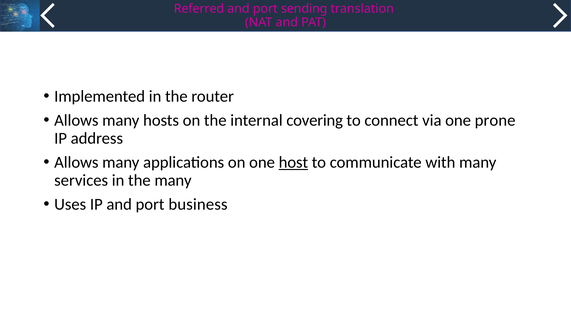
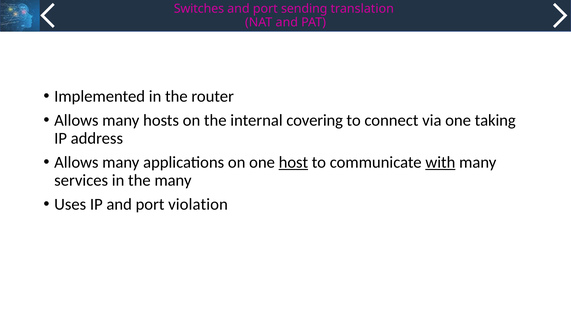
Referred: Referred -> Switches
prone: prone -> taking
with underline: none -> present
business: business -> violation
